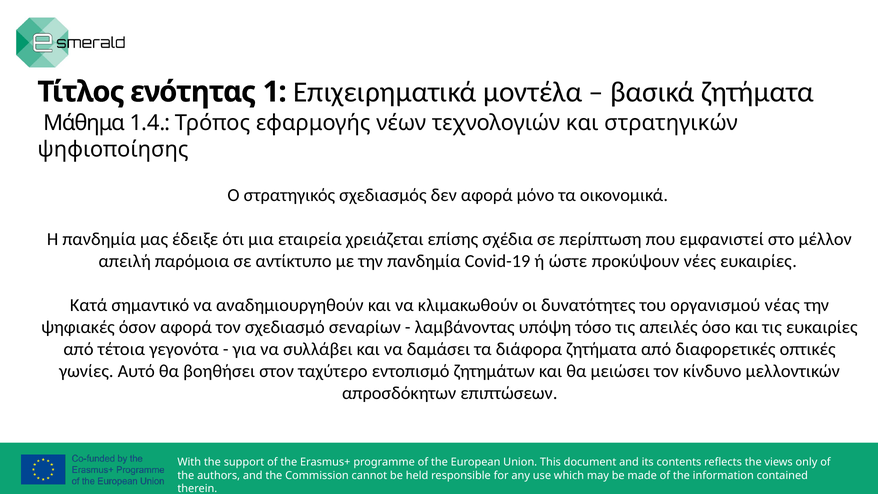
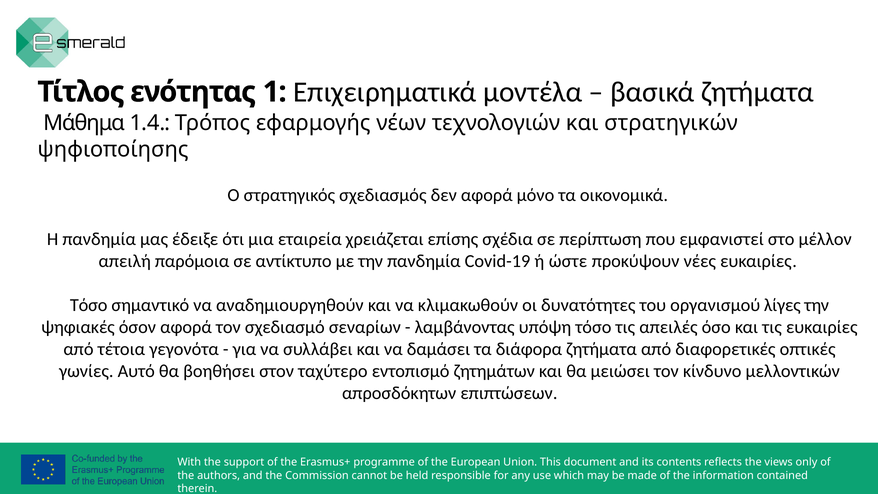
Κατά at (89, 305): Κατά -> Τόσο
νέας: νέας -> λίγες
